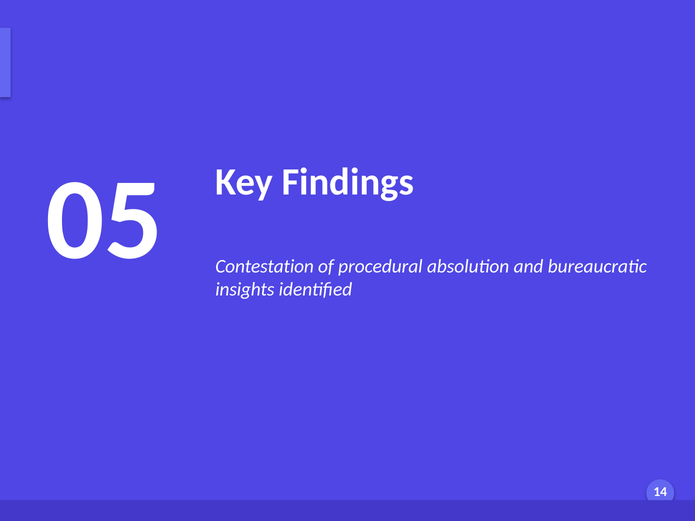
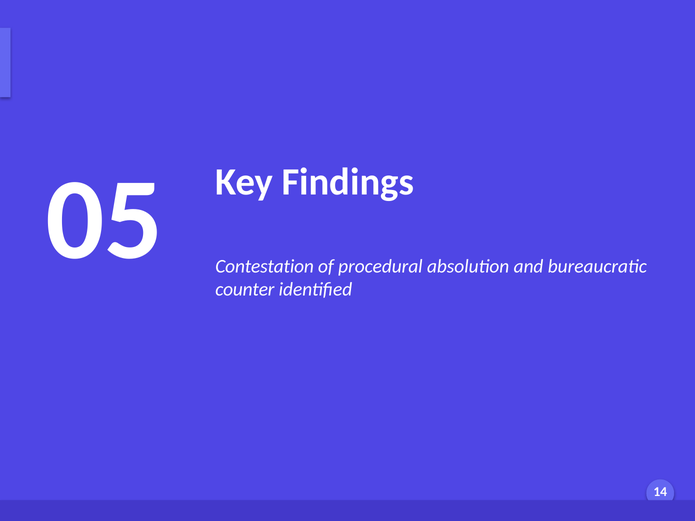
insights: insights -> counter
